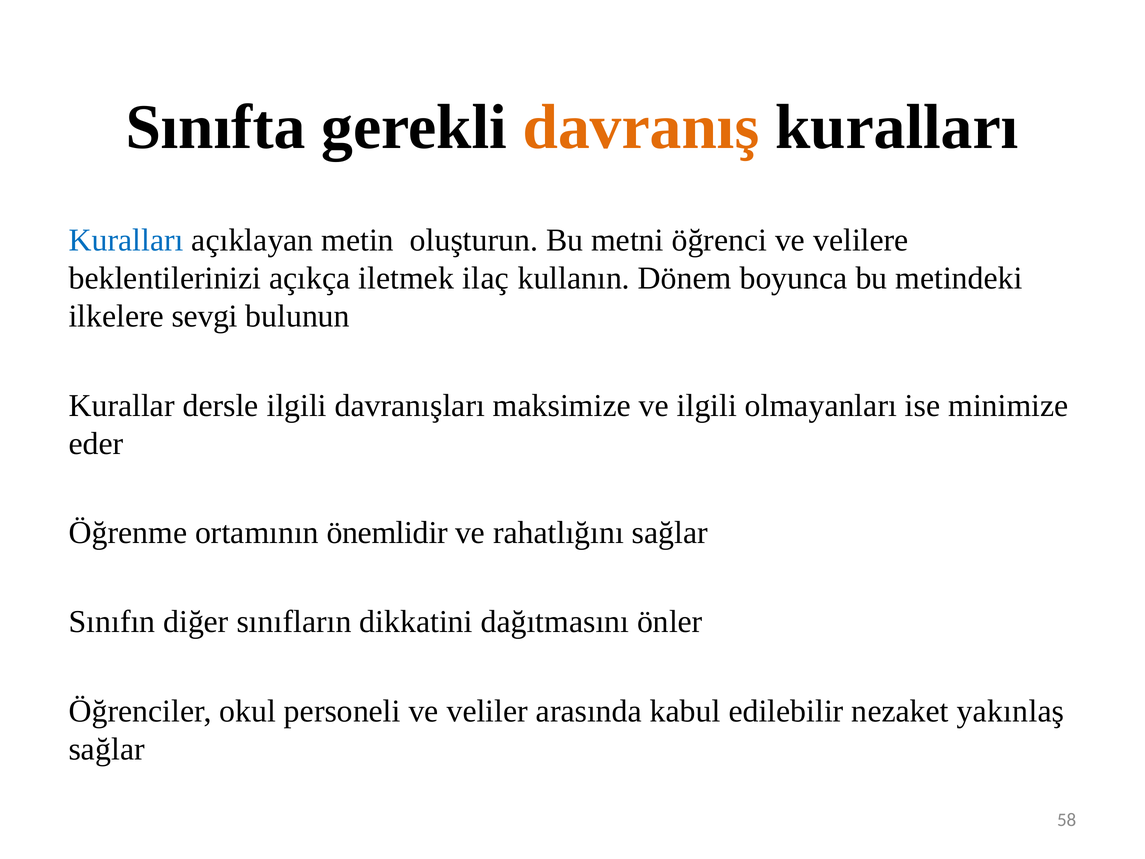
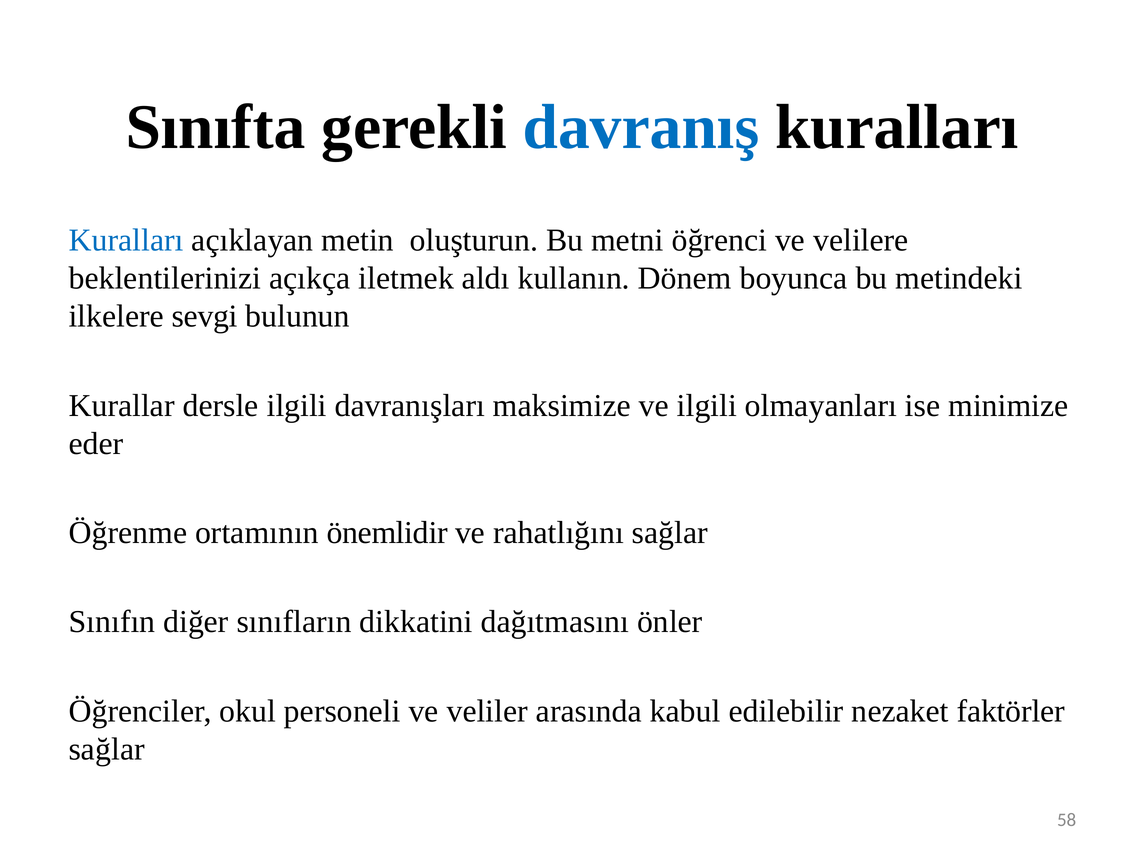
davranış colour: orange -> blue
ilaç: ilaç -> aldı
yakınlaş: yakınlaş -> faktörler
